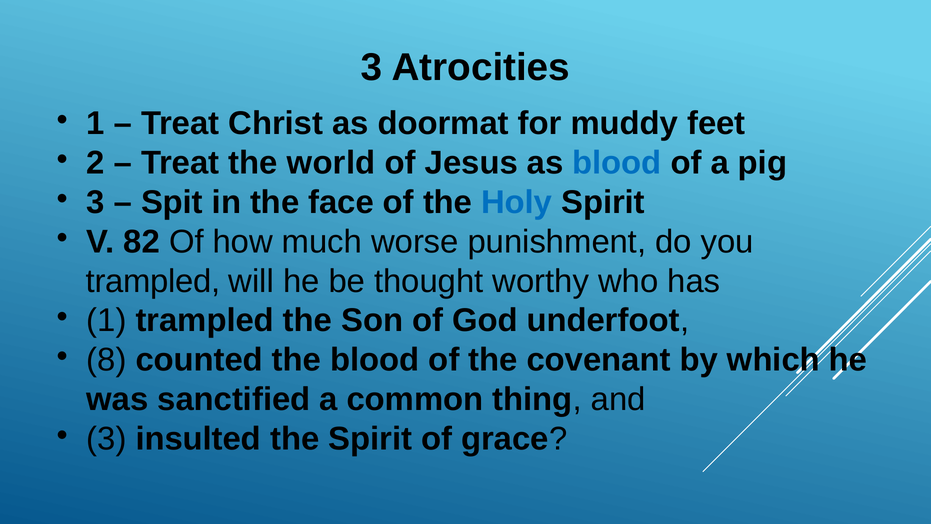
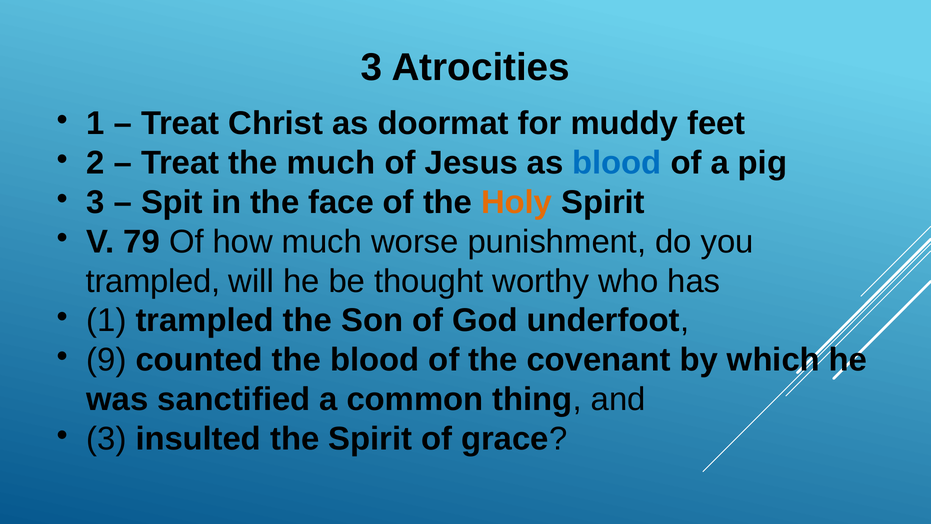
the world: world -> much
Holy colour: blue -> orange
82: 82 -> 79
8: 8 -> 9
